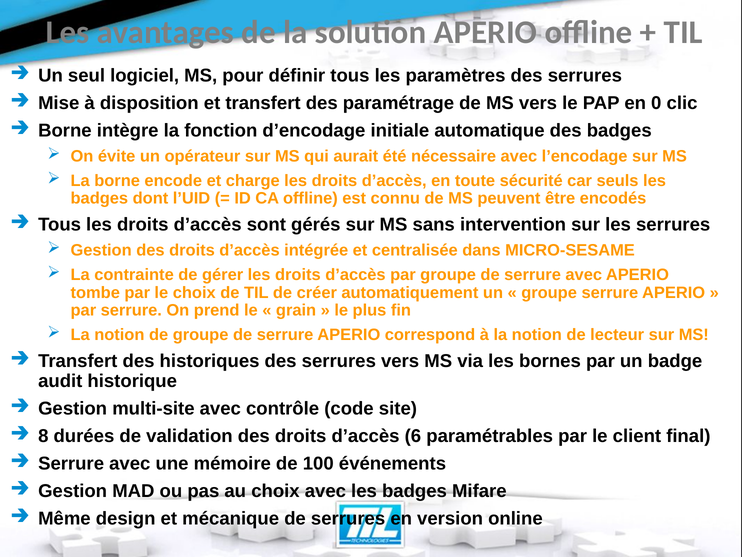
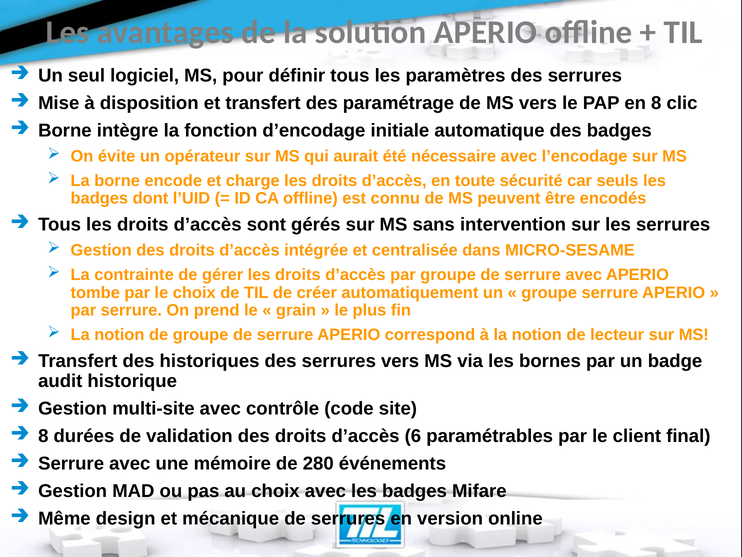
en 0: 0 -> 8
100: 100 -> 280
